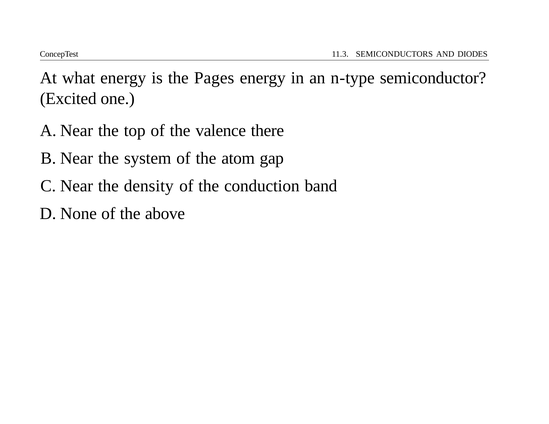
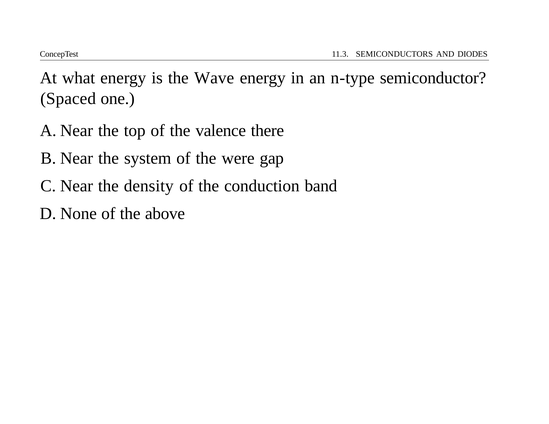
Pages: Pages -> Wave
Excited: Excited -> Spaced
atom: atom -> were
